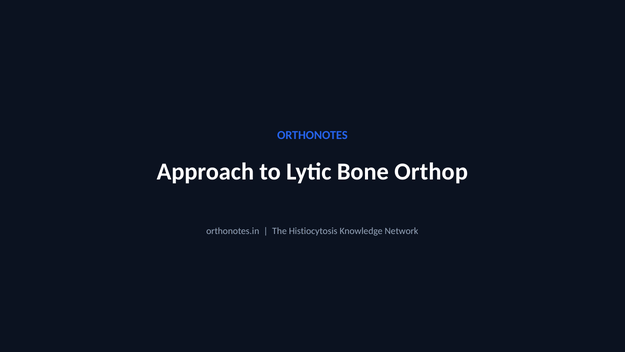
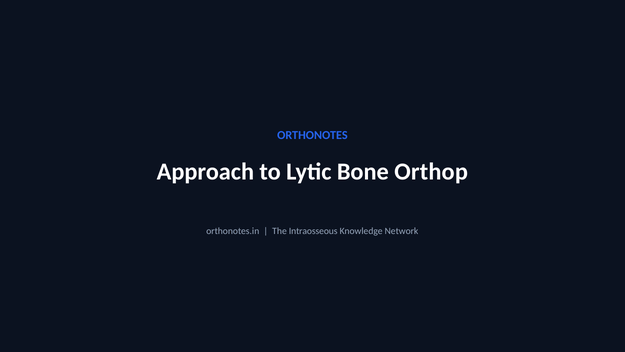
Histiocytosis: Histiocytosis -> Intraosseous
